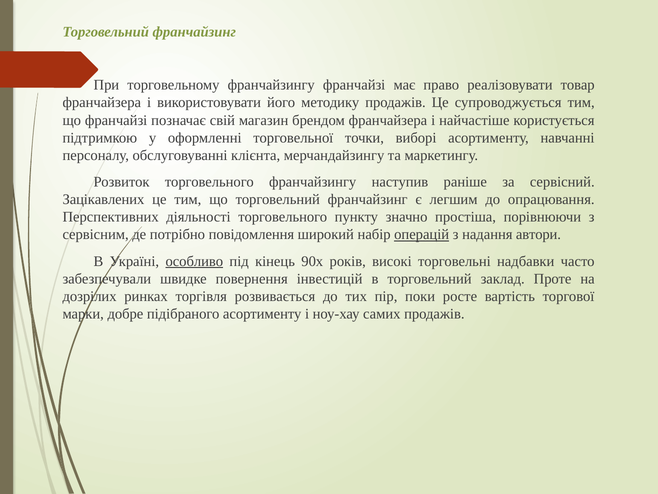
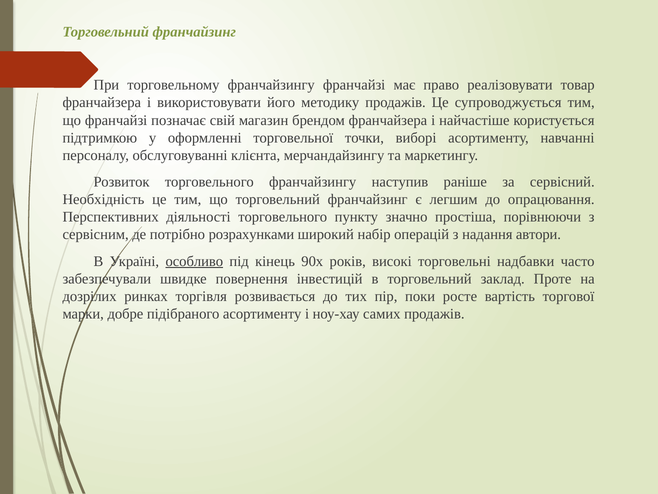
Зацікавлених: Зацікавлених -> Необхідність
повідомлення: повідомлення -> розрахунками
операцій underline: present -> none
